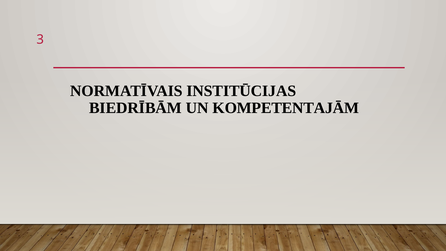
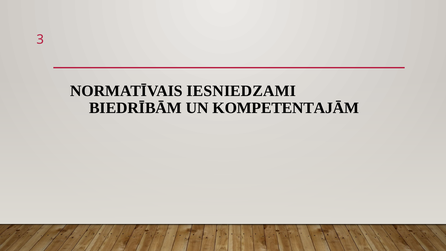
INSTITŪCIJAS: INSTITŪCIJAS -> IESNIEDZAMI
